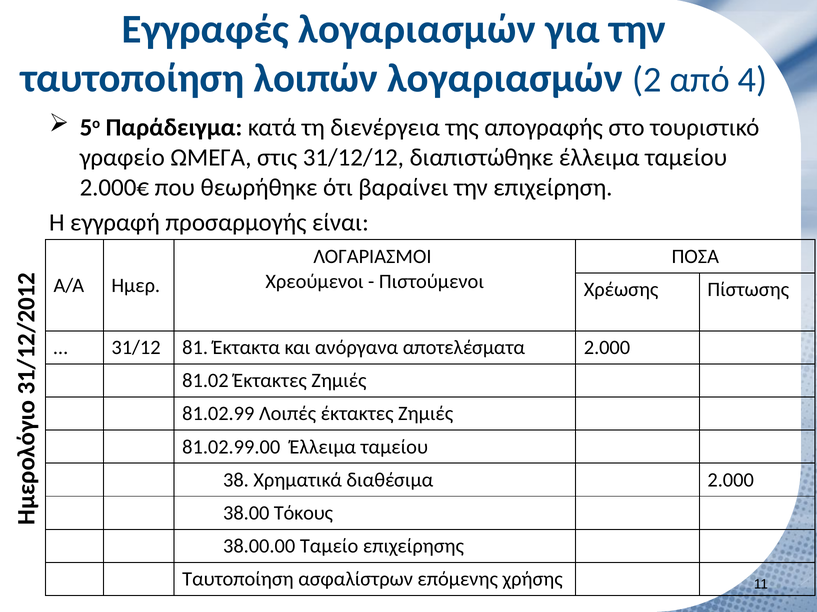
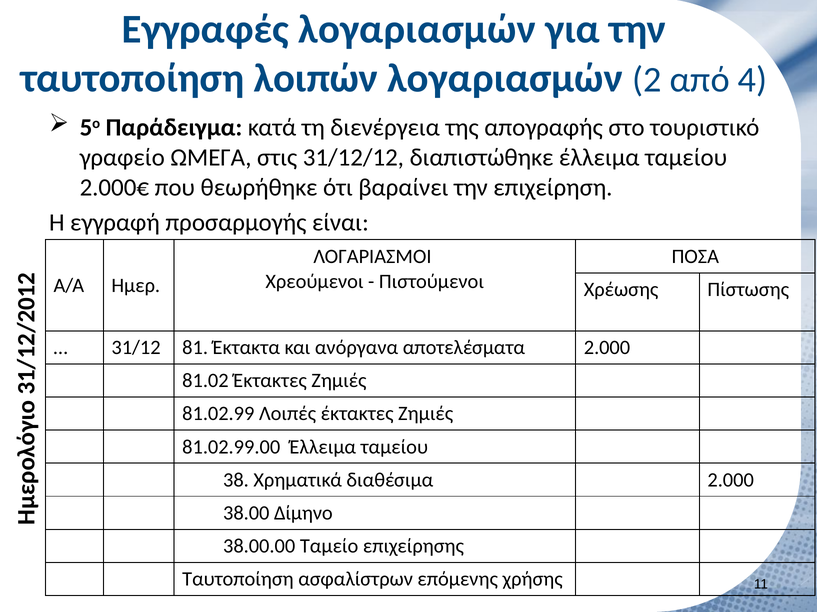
Τόκους: Τόκους -> Δίμηνο
